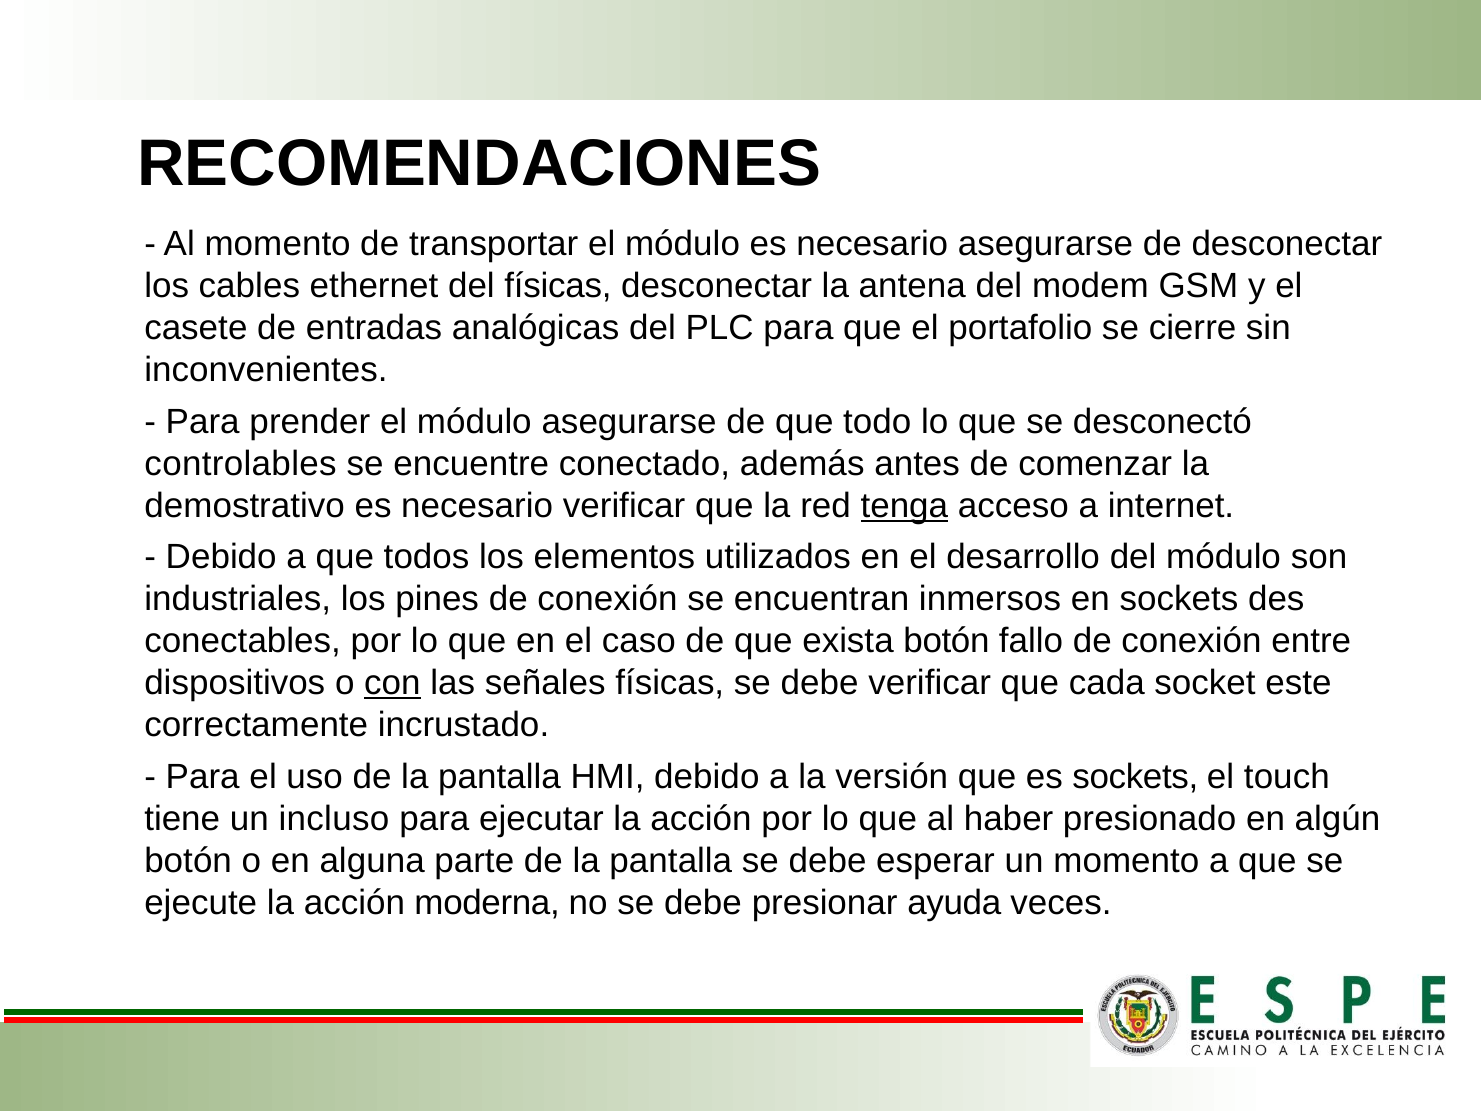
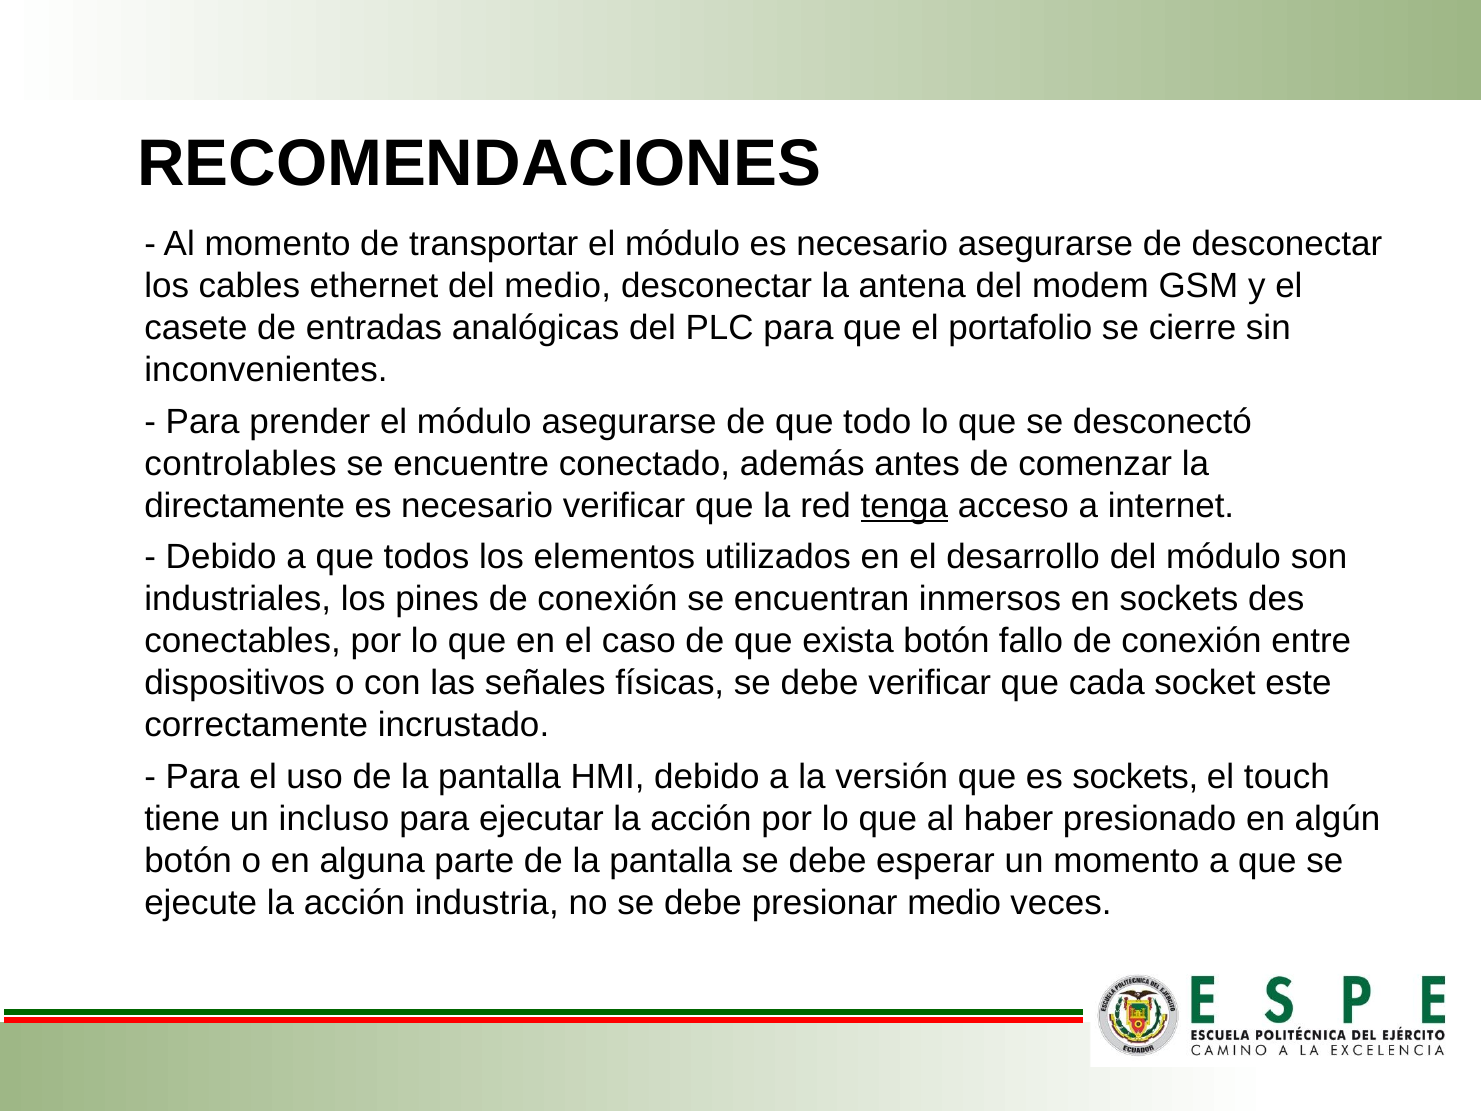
del físicas: físicas -> medio
demostrativo: demostrativo -> directamente
con underline: present -> none
moderna: moderna -> industria
presionar ayuda: ayuda -> medio
